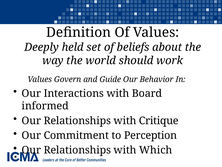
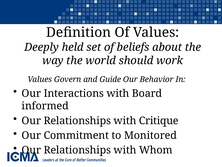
Perception: Perception -> Monitored
Which: Which -> Whom
